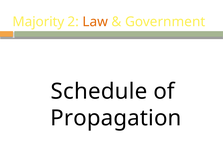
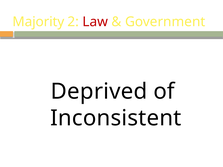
Law colour: orange -> red
Schedule: Schedule -> Deprived
Propagation: Propagation -> Inconsistent
